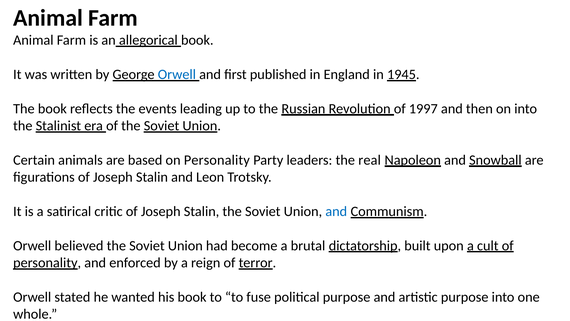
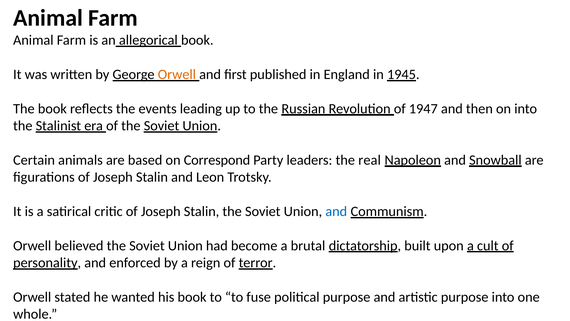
Orwell at (177, 74) colour: blue -> orange
1997: 1997 -> 1947
on Personality: Personality -> Correspond
